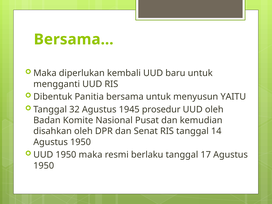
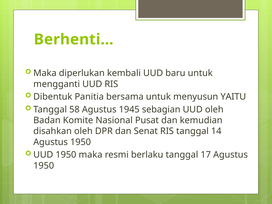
Bersama…: Bersama… -> Berhenti…
32: 32 -> 58
prosedur: prosedur -> sebagian
